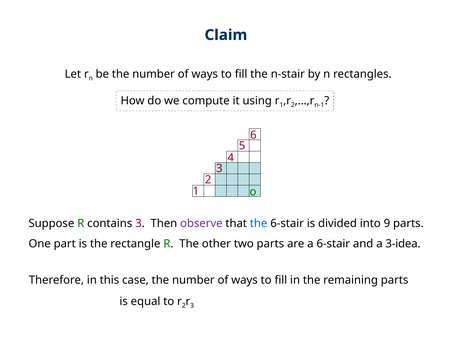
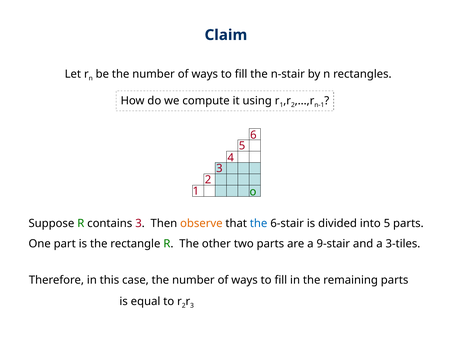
observe colour: purple -> orange
into 9: 9 -> 5
a 6-stair: 6-stair -> 9-stair
3-idea: 3-idea -> 3-tiles
